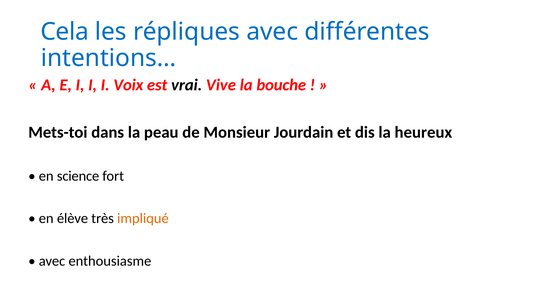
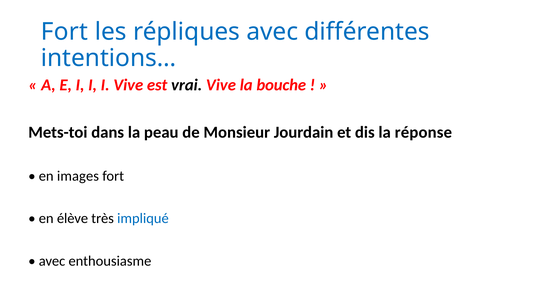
Cela at (65, 32): Cela -> Fort
I Voix: Voix -> Vive
heureux: heureux -> réponse
science: science -> images
impliqué colour: orange -> blue
